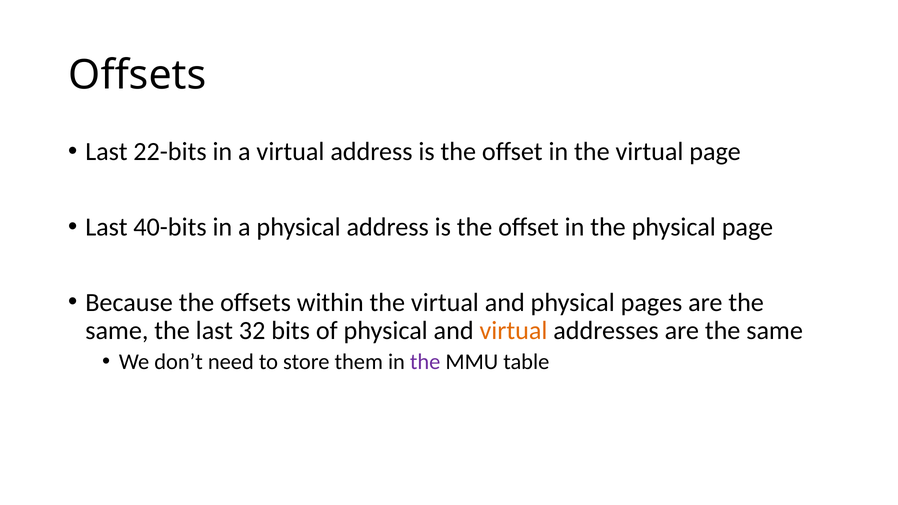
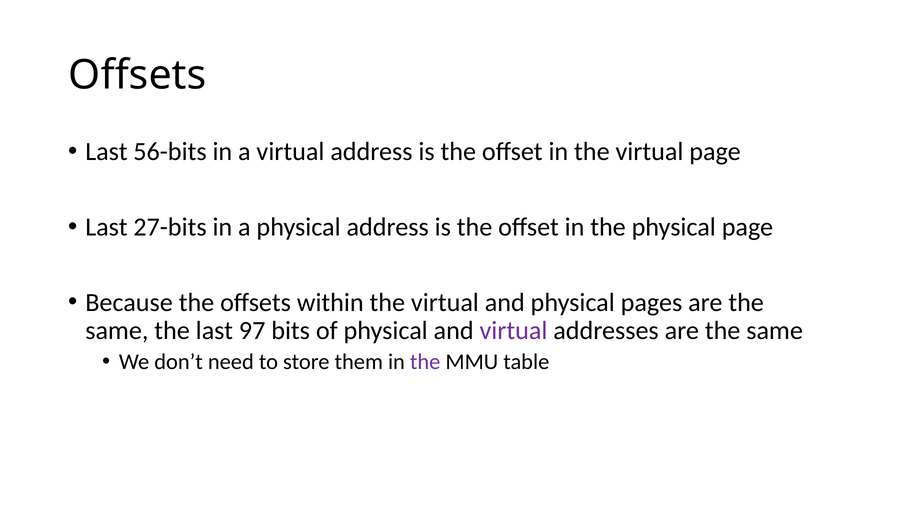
22-bits: 22-bits -> 56-bits
40-bits: 40-bits -> 27-bits
32: 32 -> 97
virtual at (514, 331) colour: orange -> purple
